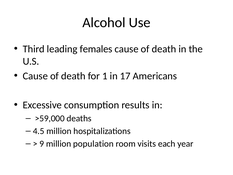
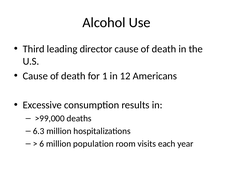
females: females -> director
17: 17 -> 12
>59,000: >59,000 -> >99,000
4.5: 4.5 -> 6.3
9: 9 -> 6
